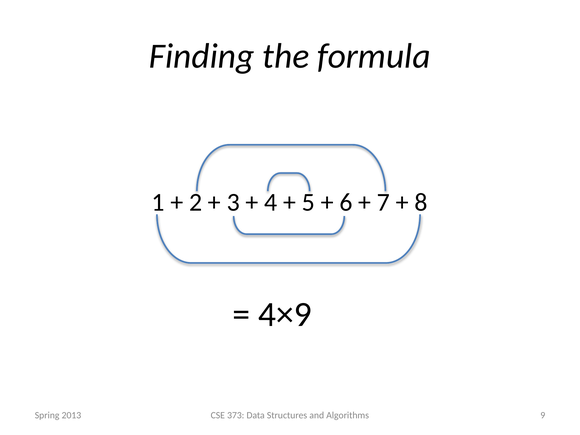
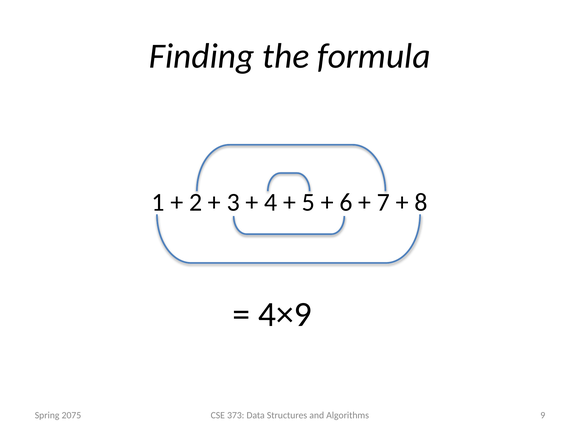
2013: 2013 -> 2075
